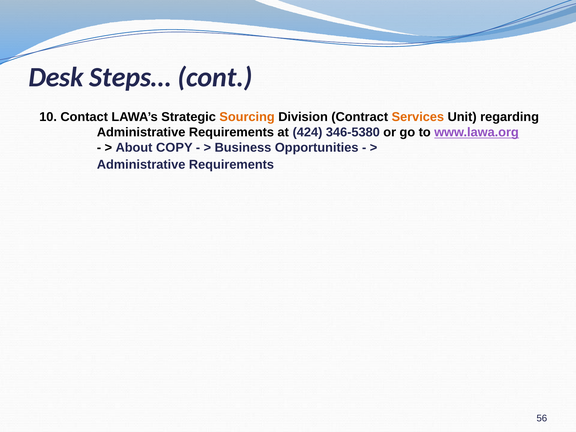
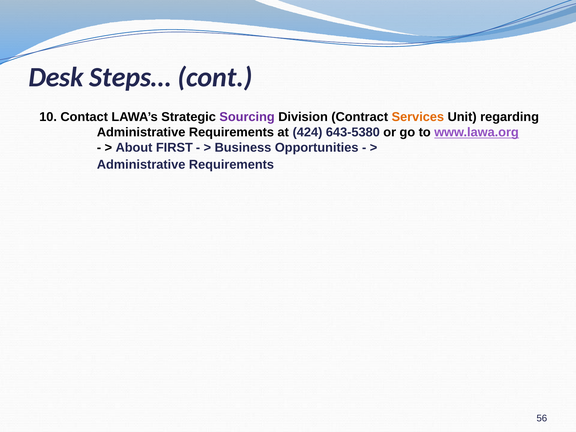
Sourcing colour: orange -> purple
346-5380: 346-5380 -> 643-5380
COPY: COPY -> FIRST
